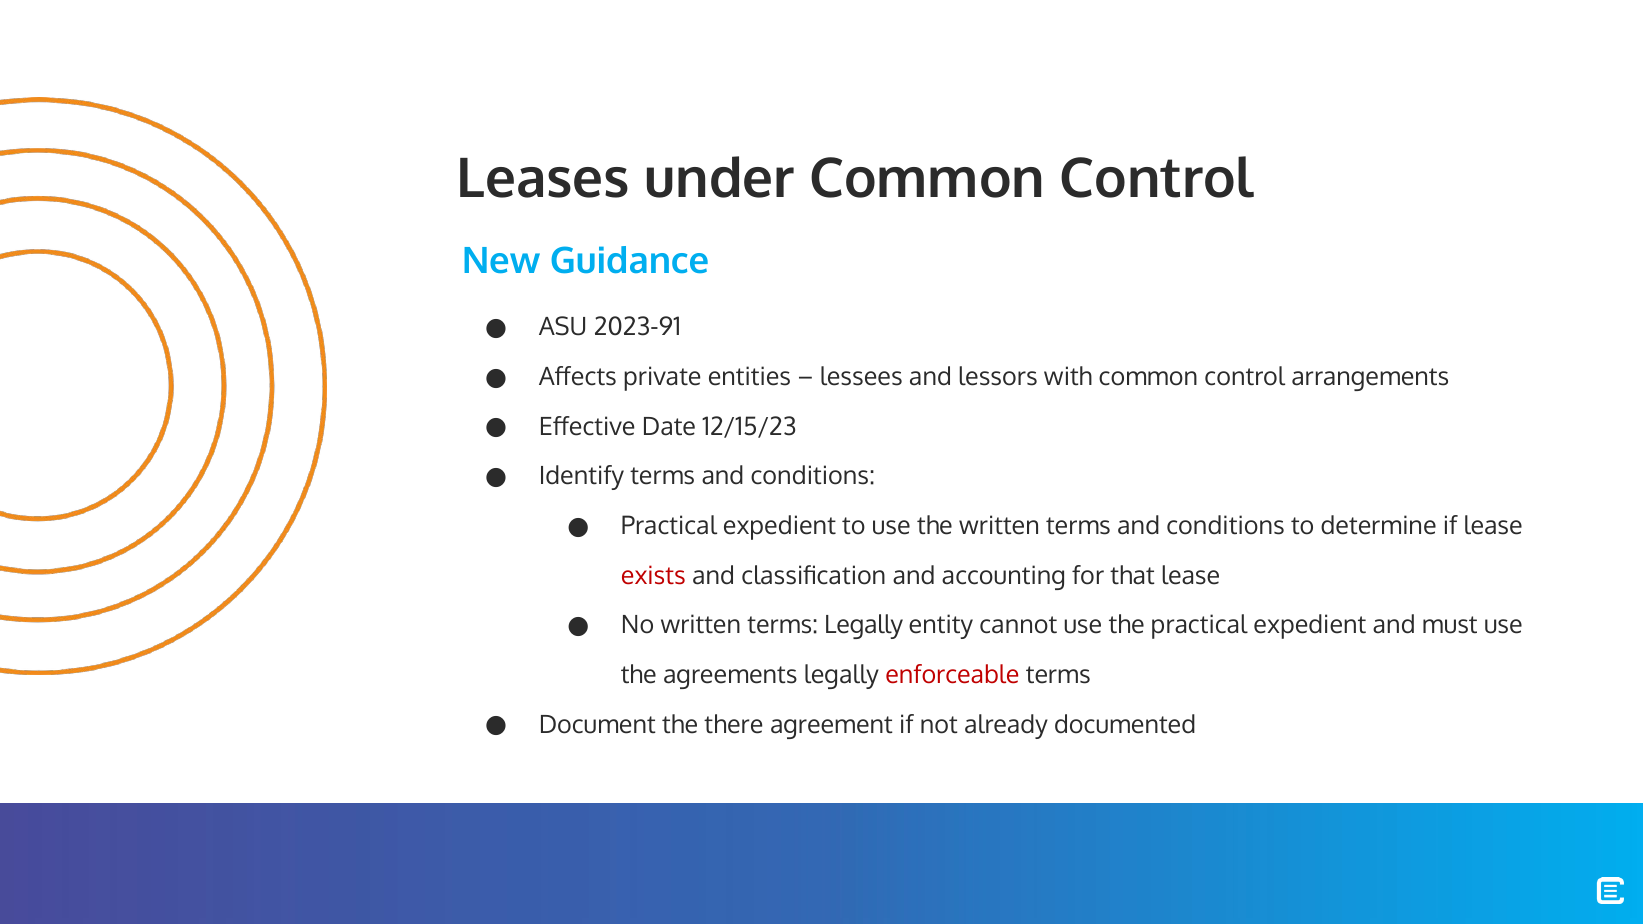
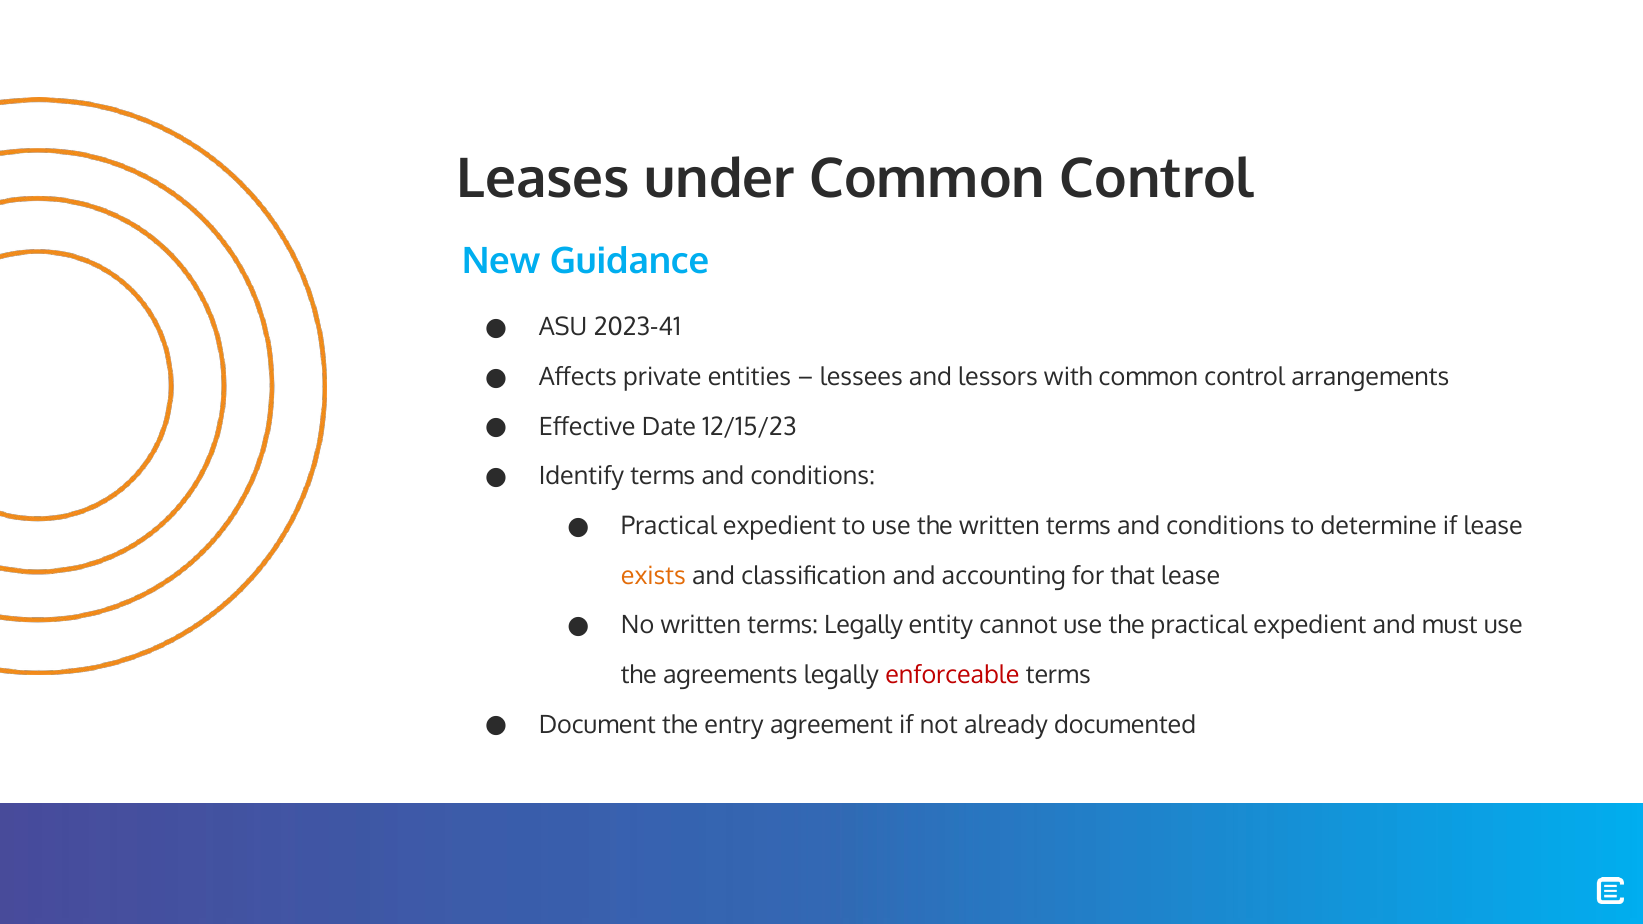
2023-91: 2023-91 -> 2023-41
exists colour: red -> orange
there: there -> entry
